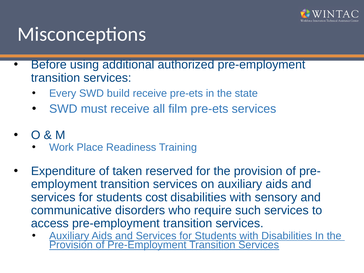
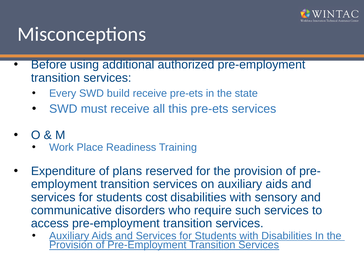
film: film -> this
taken: taken -> plans
